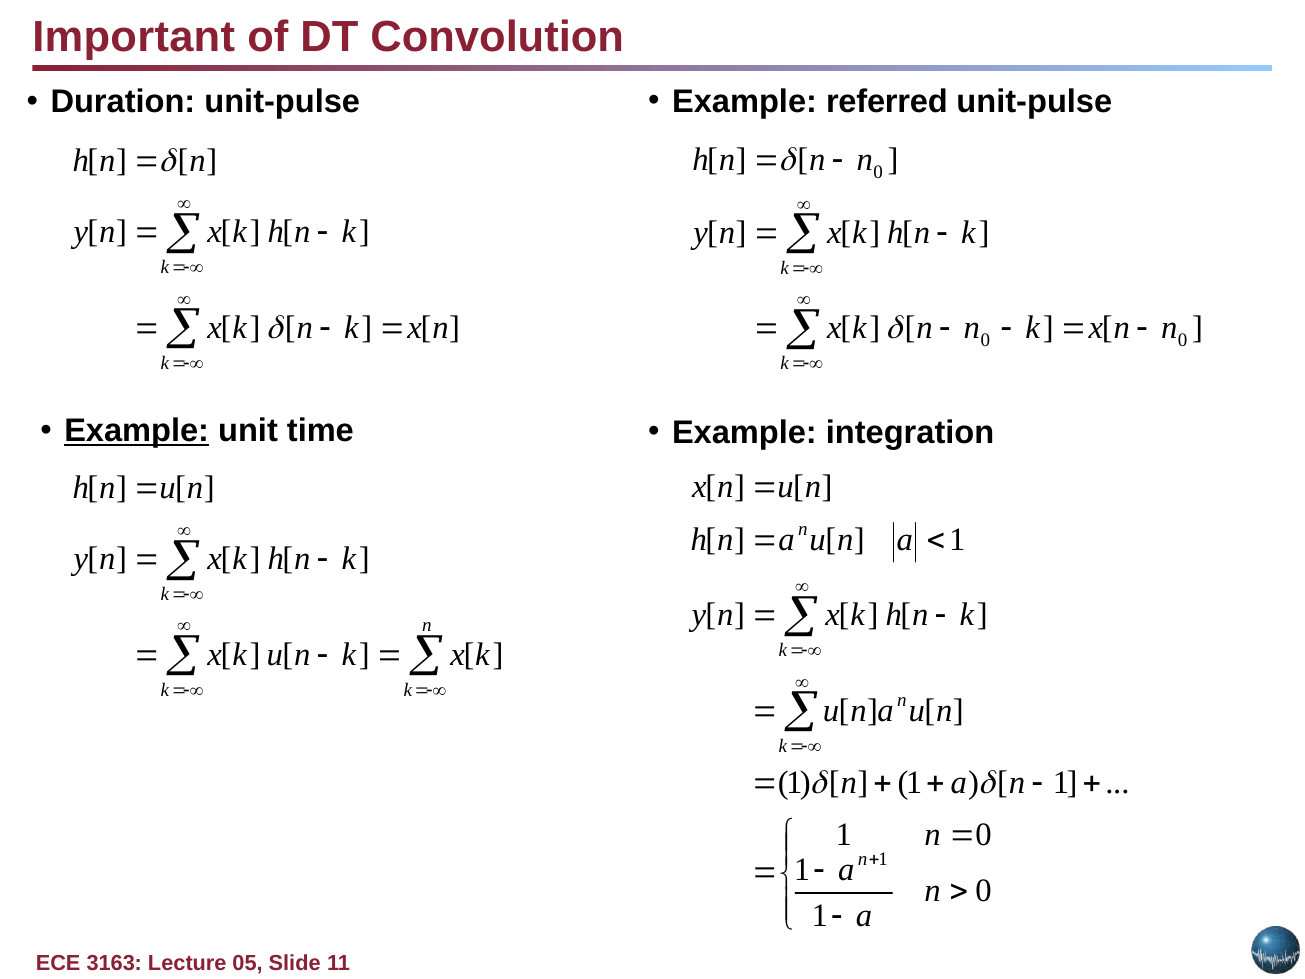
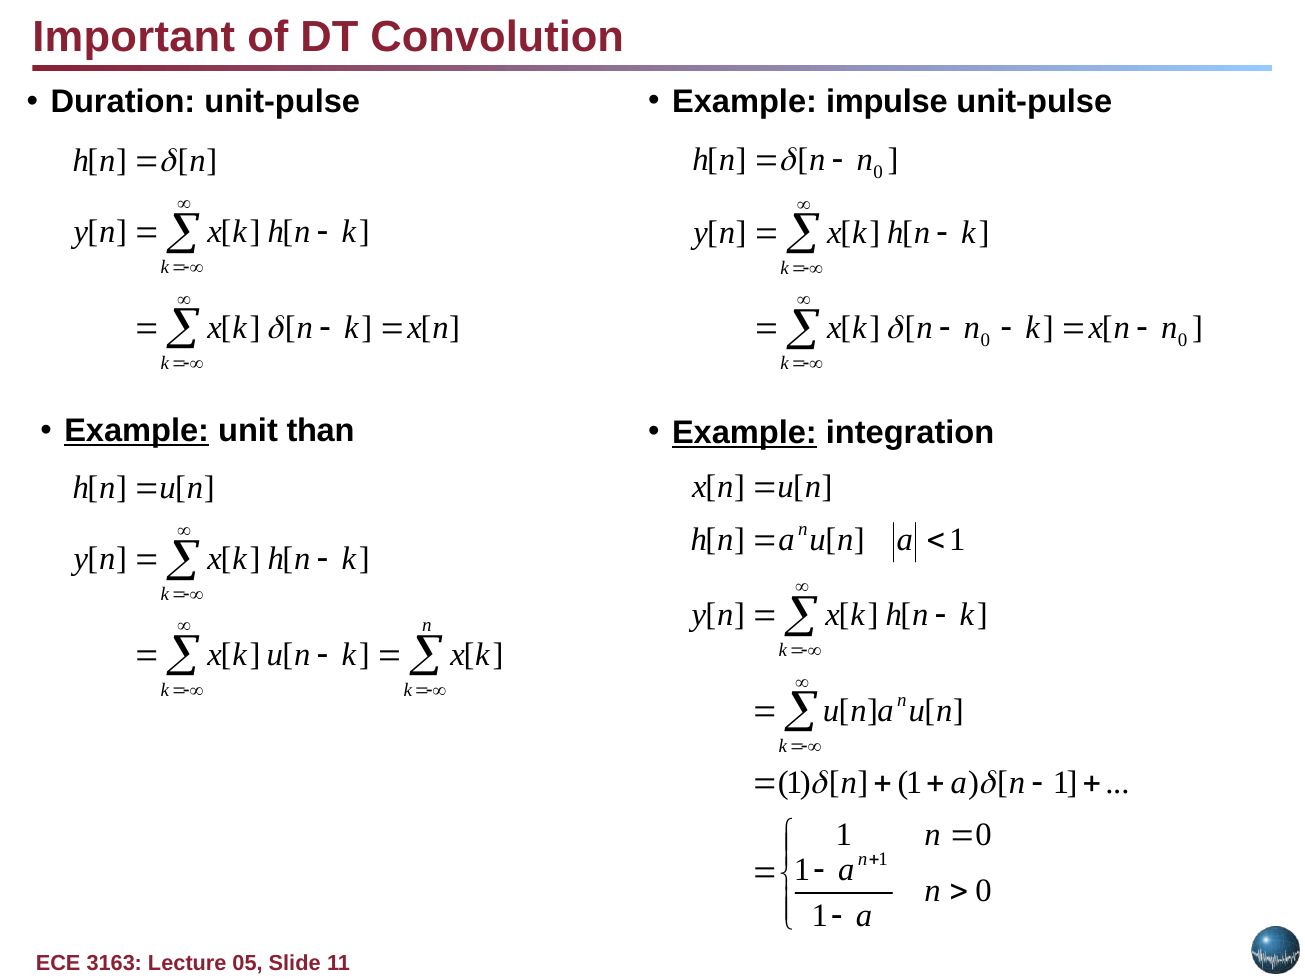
referred: referred -> impulse
time: time -> than
Example at (744, 433) underline: none -> present
